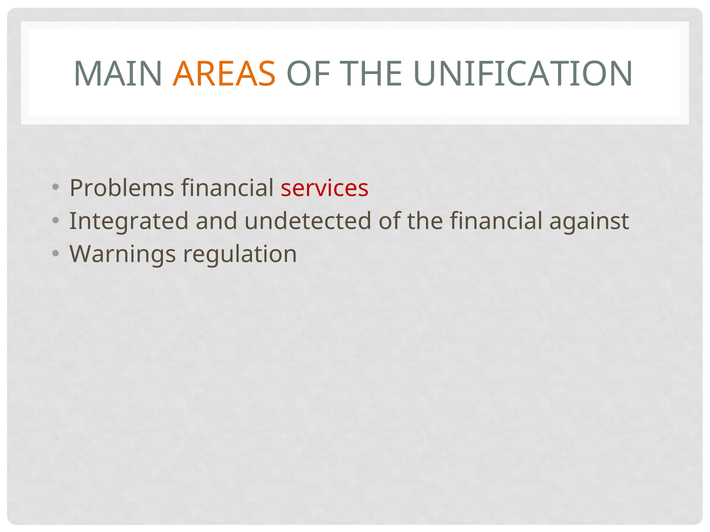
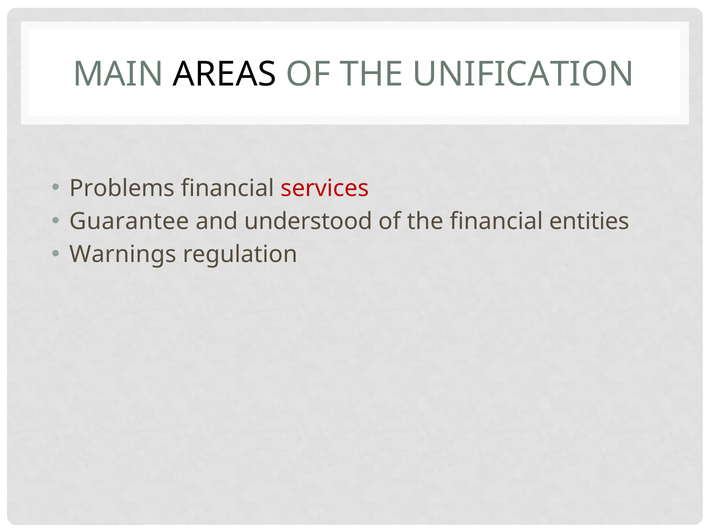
AREAS colour: orange -> black
Integrated: Integrated -> Guarantee
undetected: undetected -> understood
against: against -> entities
